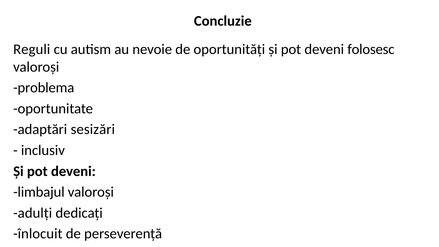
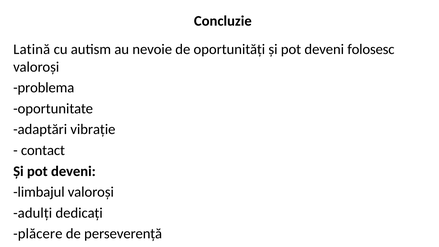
Reguli: Reguli -> Latină
sesizări: sesizări -> vibrație
inclusiv: inclusiv -> contact
înlocuit: înlocuit -> plăcere
